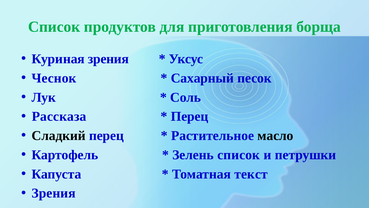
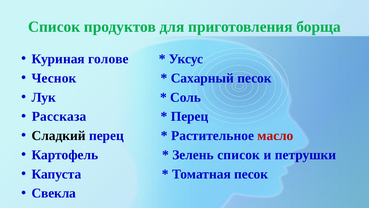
Куриная зрения: зрения -> голове
масло colour: black -> red
Томатная текст: текст -> песок
Зрения at (54, 193): Зрения -> Свекла
